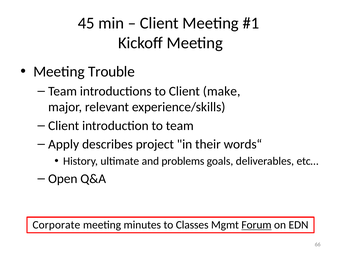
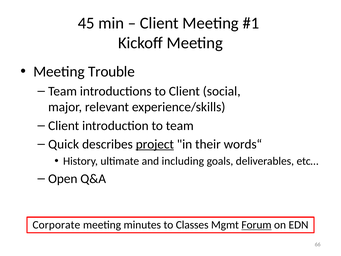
make: make -> social
Apply: Apply -> Quick
project underline: none -> present
problems: problems -> including
